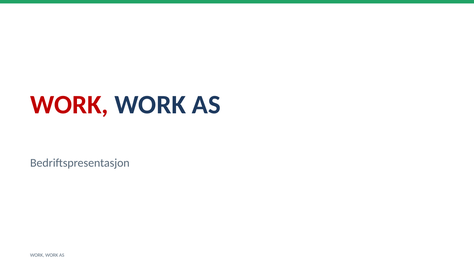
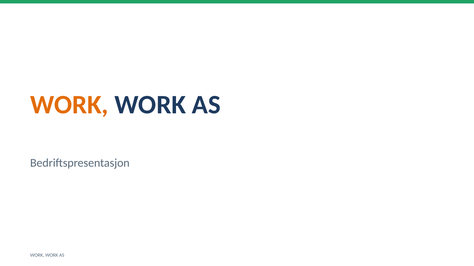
WORK at (69, 105) colour: red -> orange
